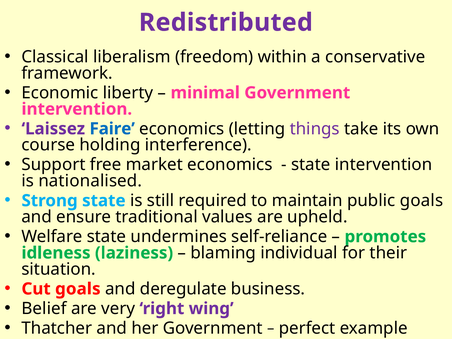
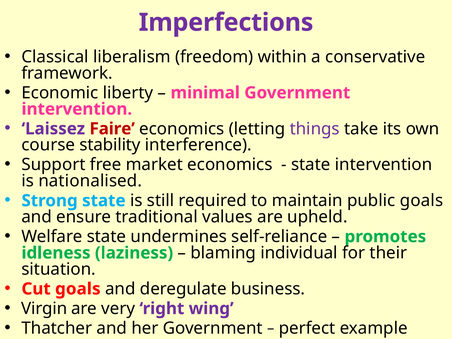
Redistributed: Redistributed -> Imperfections
Faire colour: blue -> red
holding: holding -> stability
Belief: Belief -> Virgin
